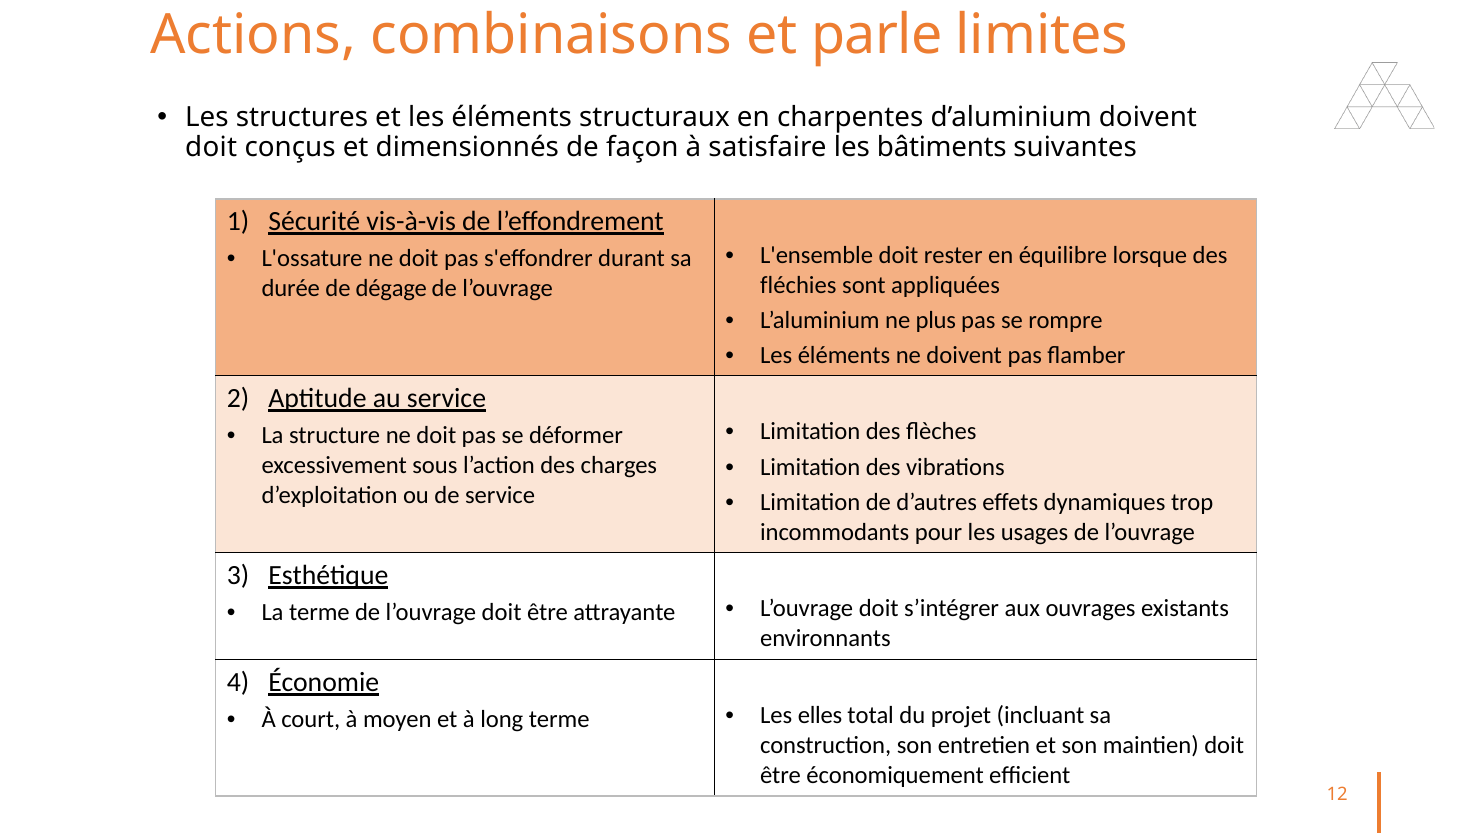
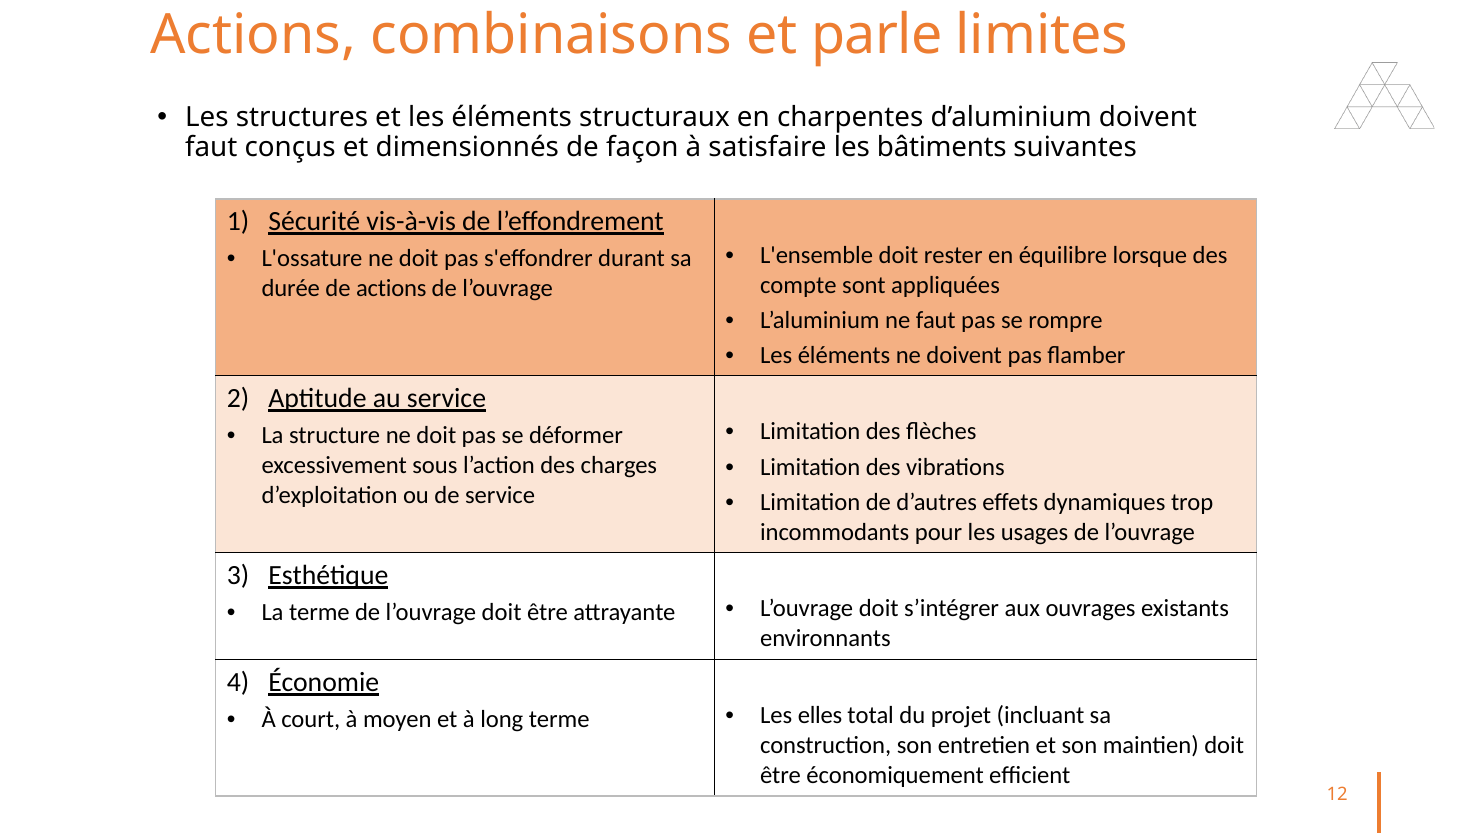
doit at (211, 148): doit -> faut
fléchies: fléchies -> compte
de dégage: dégage -> actions
ne plus: plus -> faut
